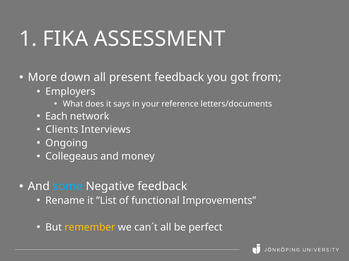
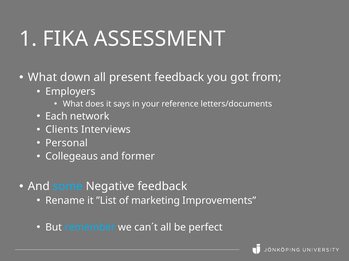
More at (43, 78): More -> What
Ongoing: Ongoing -> Personal
money: money -> former
functional: functional -> marketing
remember colour: yellow -> light blue
